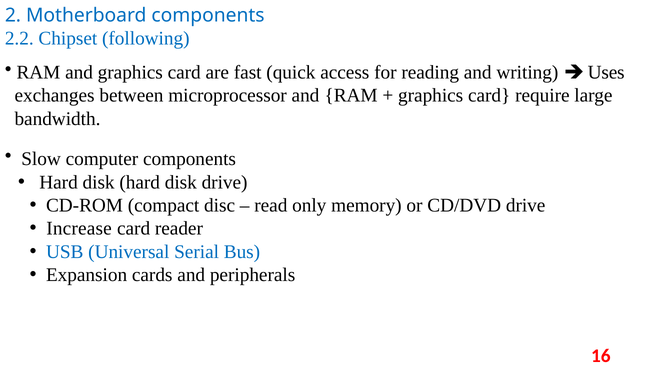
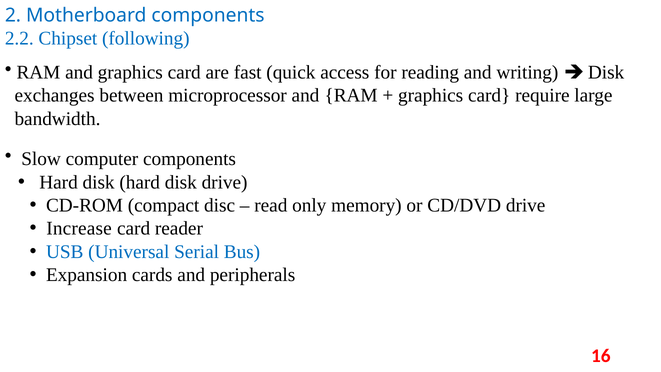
Uses at (606, 72): Uses -> Disk
